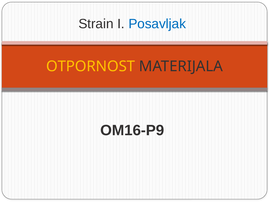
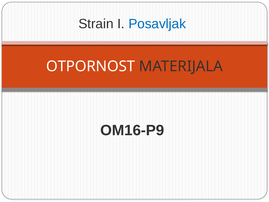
OTPORNOST colour: yellow -> white
